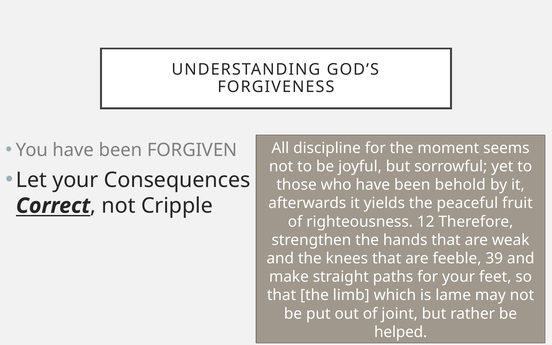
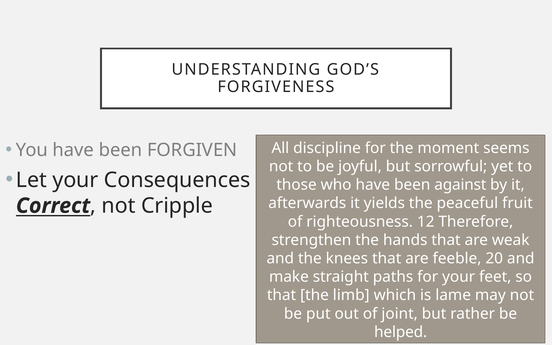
behold: behold -> against
39: 39 -> 20
